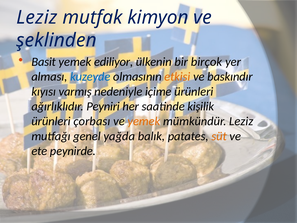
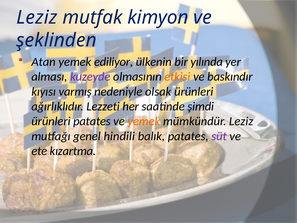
Basit: Basit -> Atan
birçok: birçok -> yılında
kuzeyde colour: blue -> purple
içime: içime -> olsak
Peyniri: Peyniri -> Lezzeti
kişilik: kişilik -> şimdi
ürünleri çorbası: çorbası -> patates
yağda: yağda -> hindili
süt colour: orange -> purple
peynirde: peynirde -> kızartma
